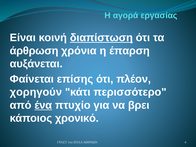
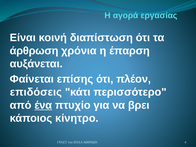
διαπίστωση underline: present -> none
χορηγούν: χορηγούν -> επιδόσεις
χρονικό: χρονικό -> κίνητρο
